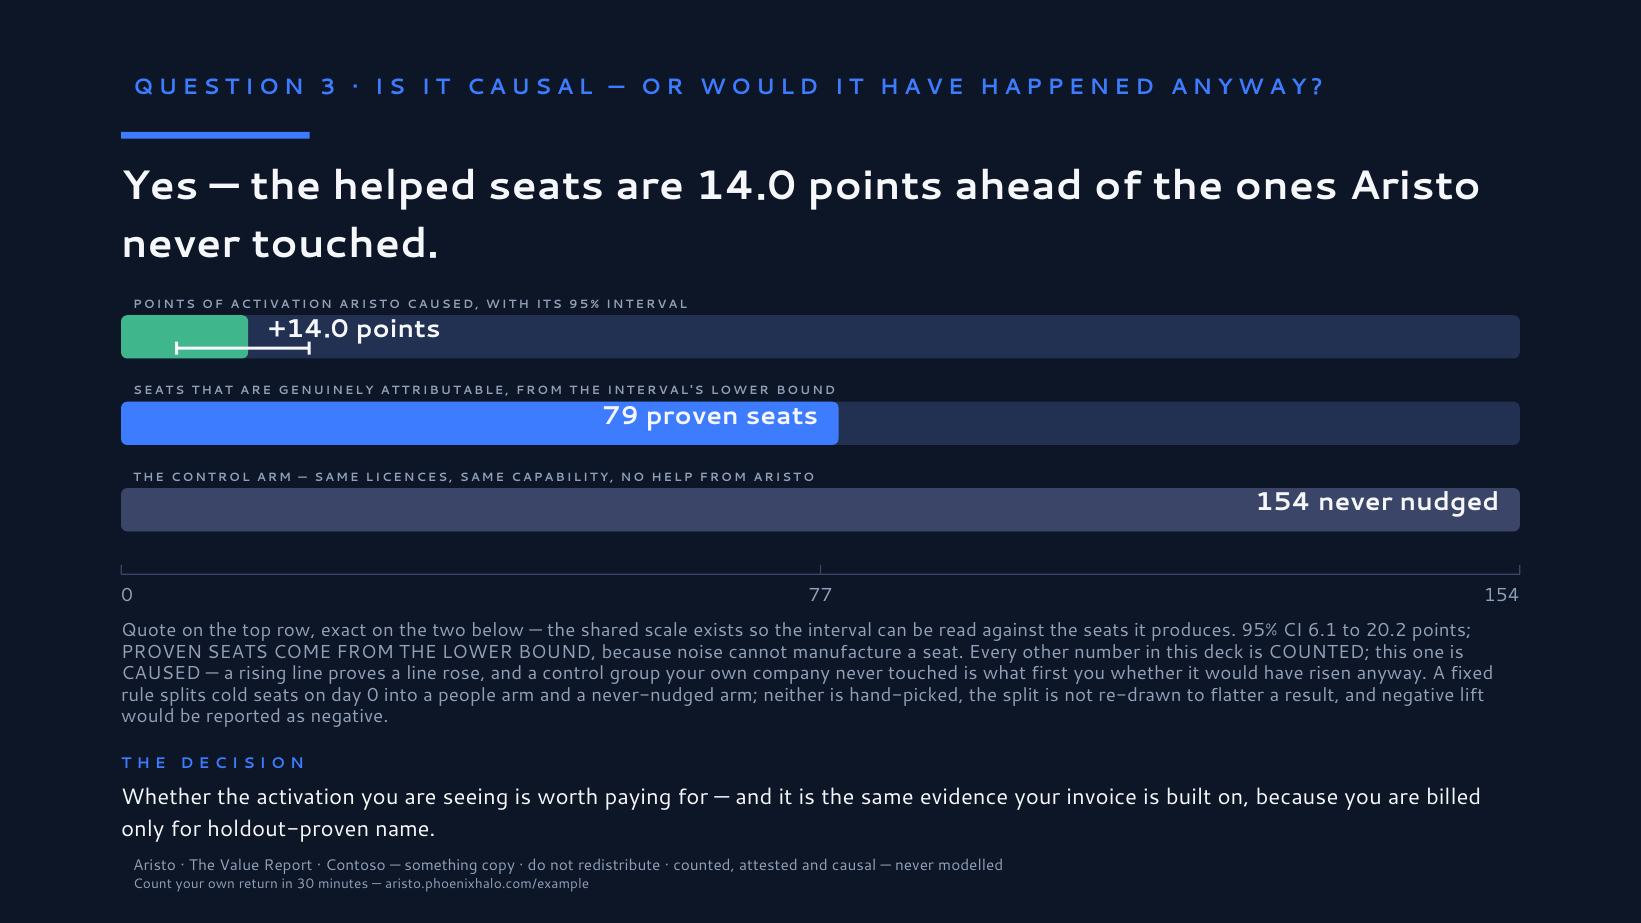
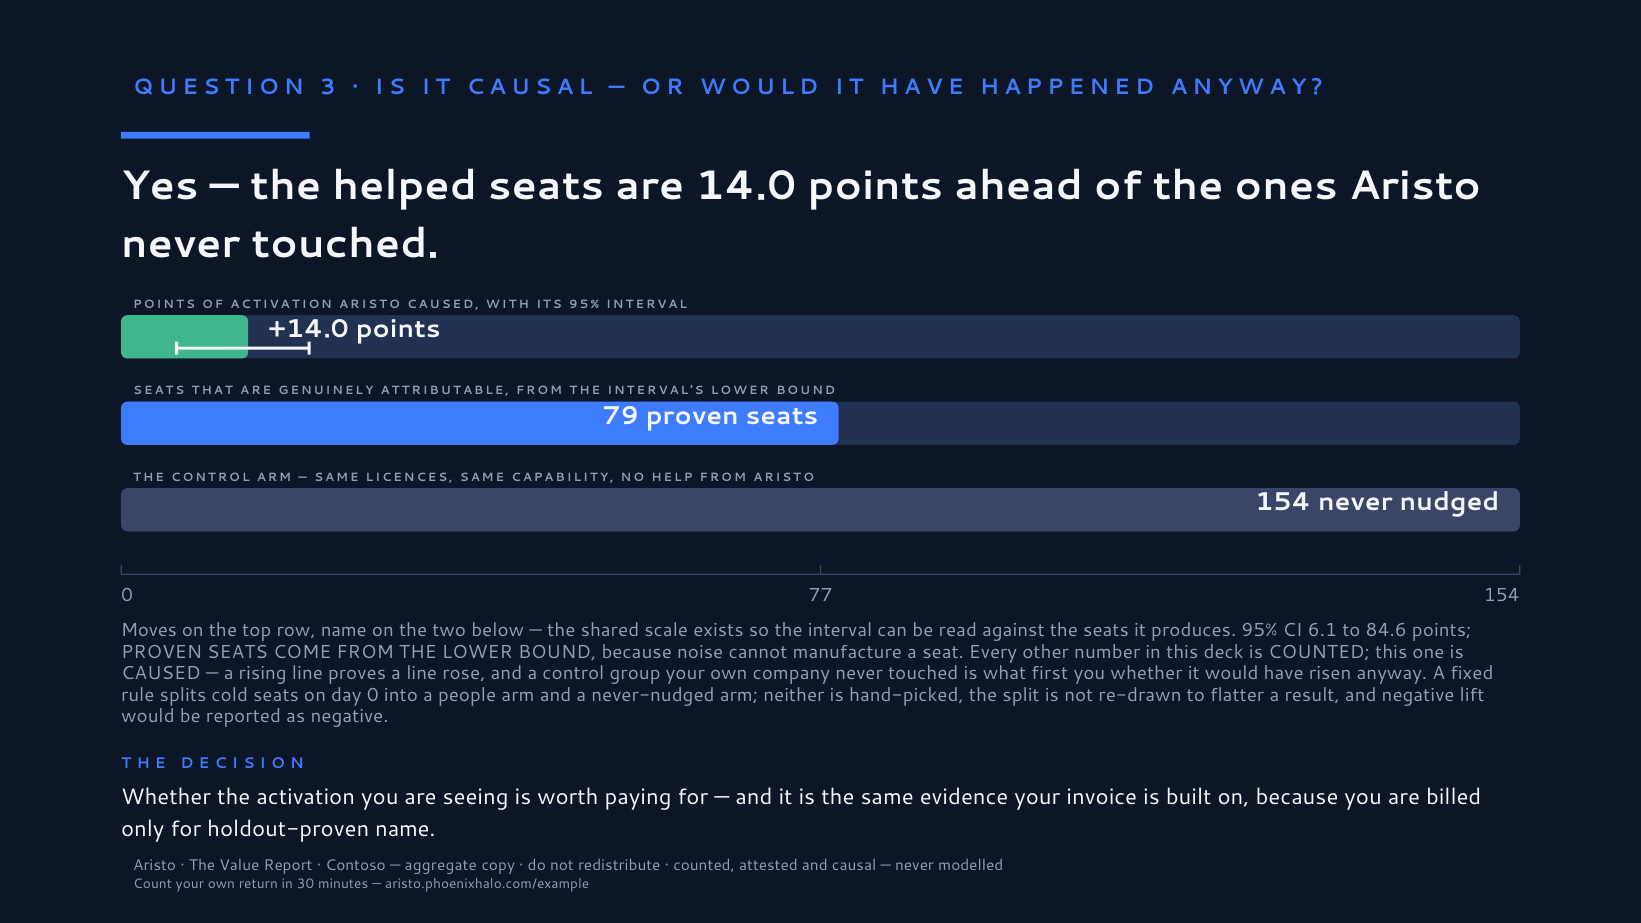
Quote: Quote -> Moves
row exact: exact -> name
20.2: 20.2 -> 84.6
something: something -> aggregate
